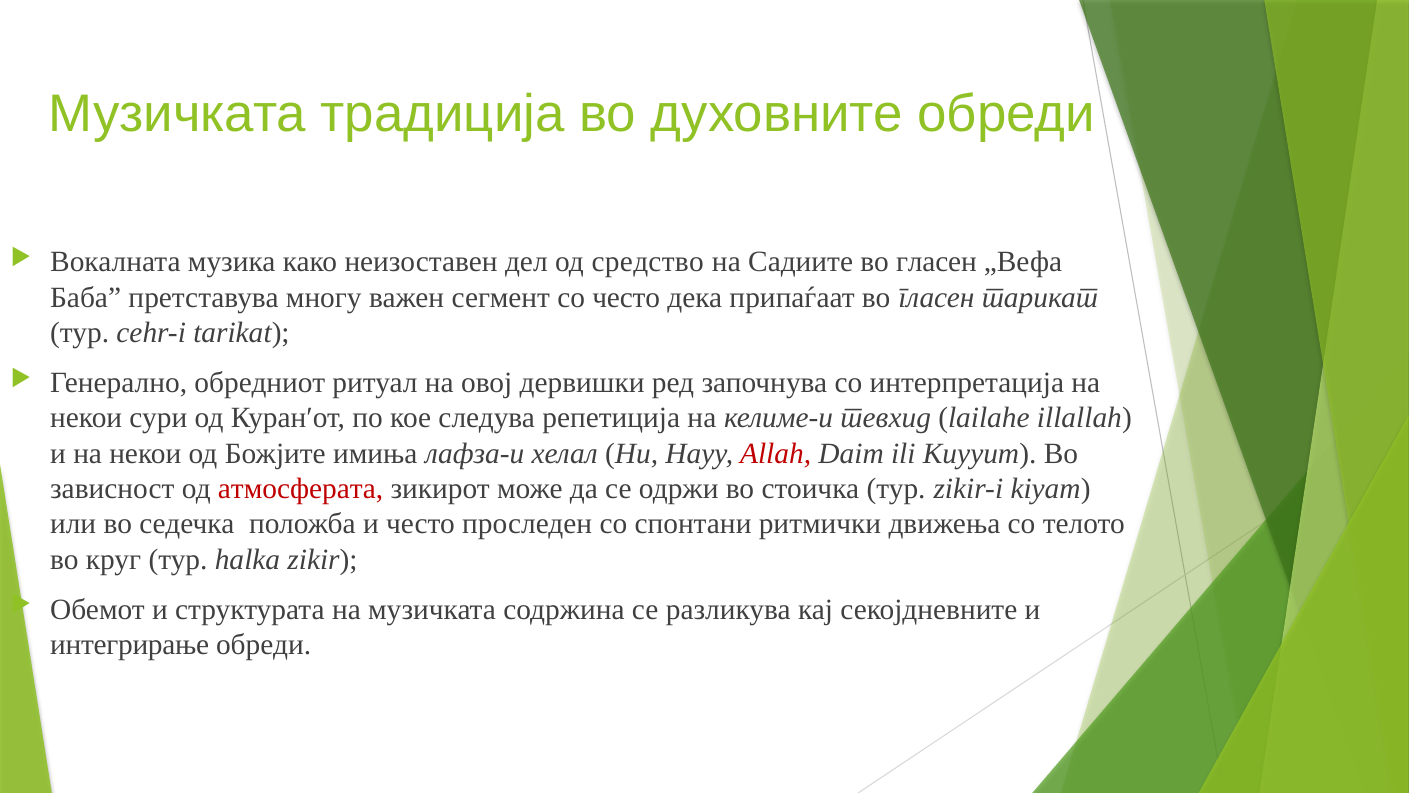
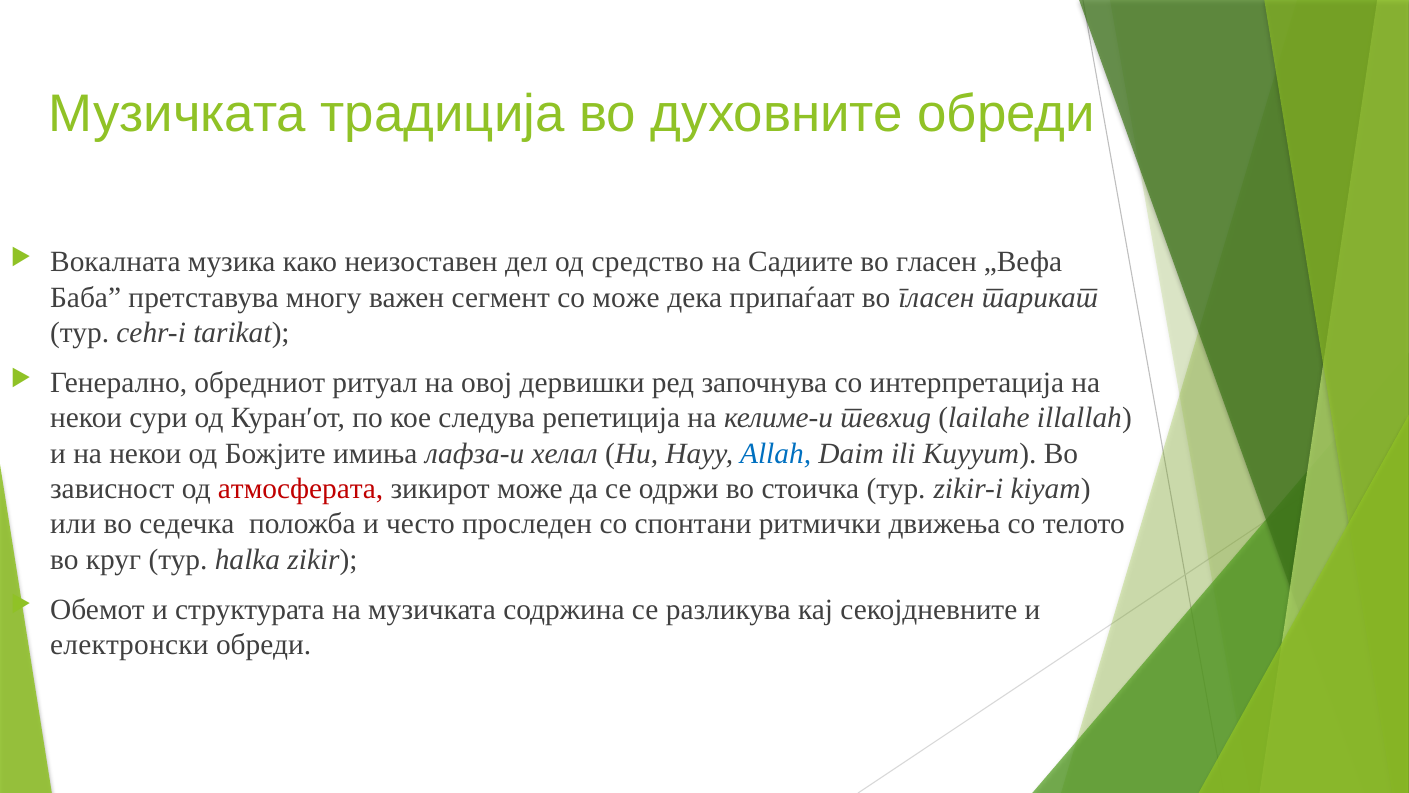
со често: често -> може
Allah colour: red -> blue
интегрирање: интегрирање -> електронски
